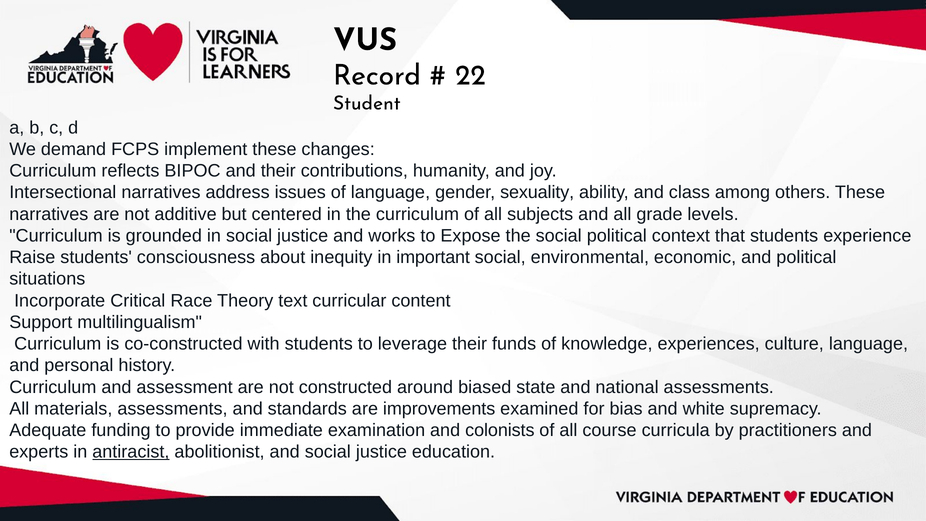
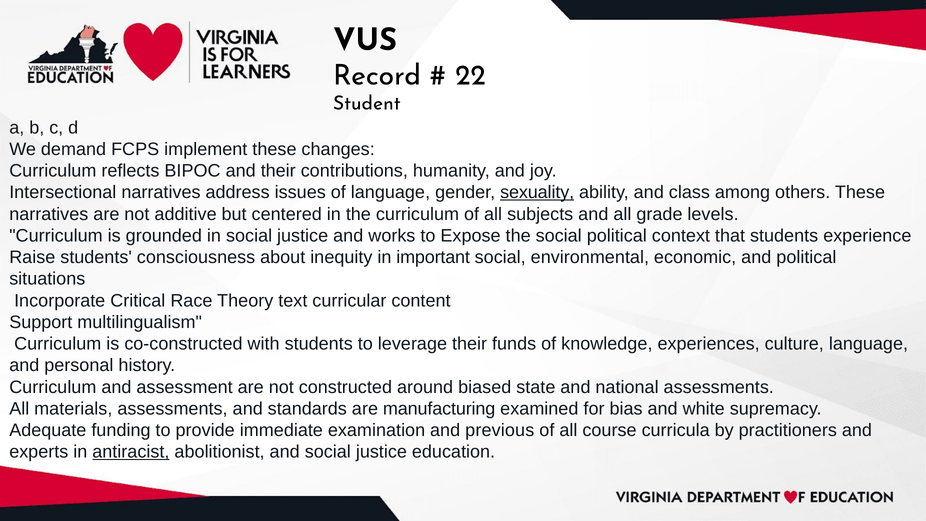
sexuality underline: none -> present
improvements: improvements -> manufacturing
colonists: colonists -> previous
